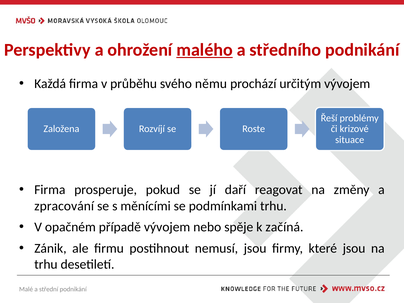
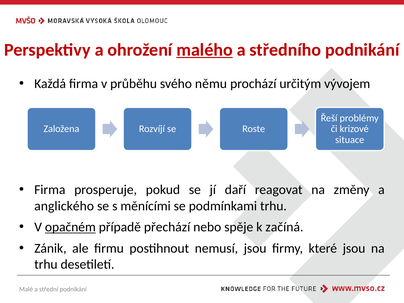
zpracování: zpracování -> anglického
opačném underline: none -> present
případě vývojem: vývojem -> přechází
